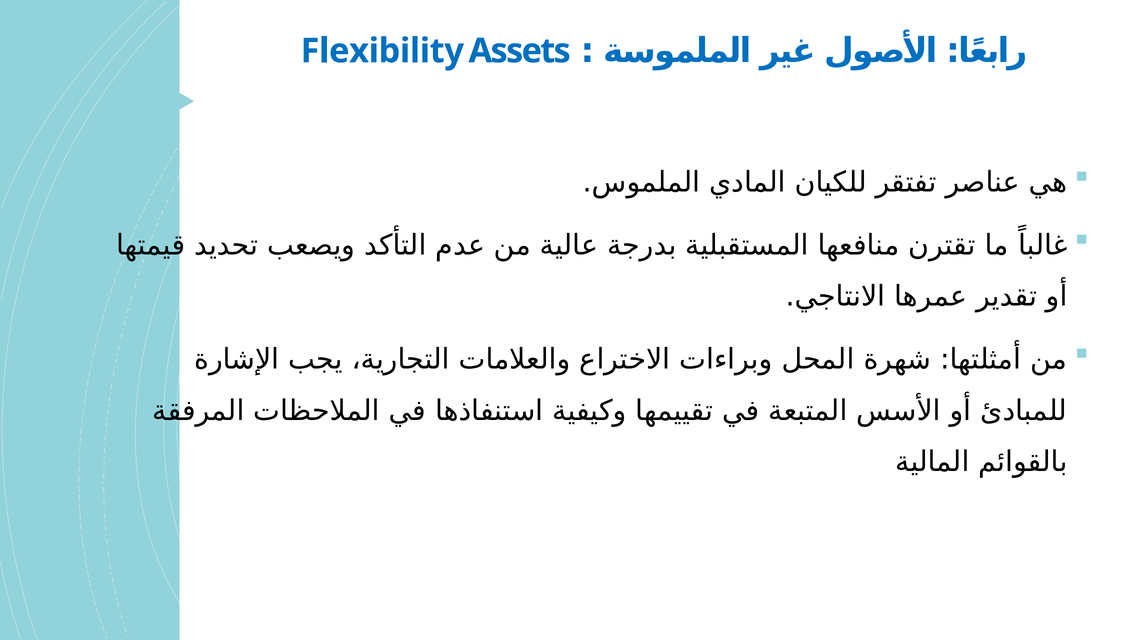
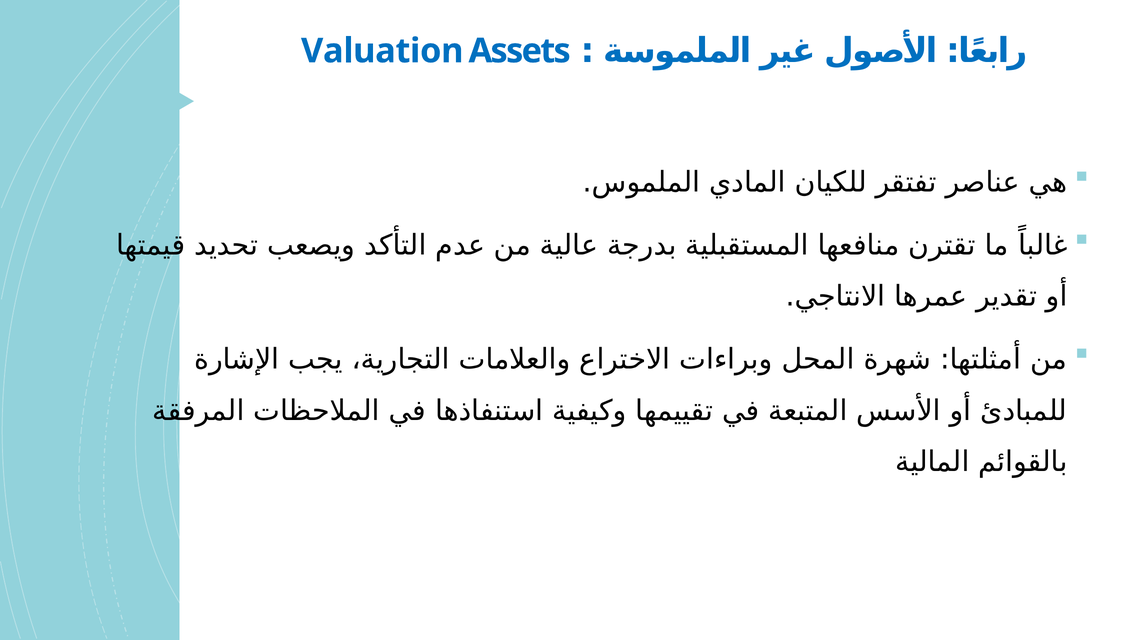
Flexibility: Flexibility -> Valuation
